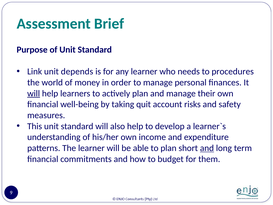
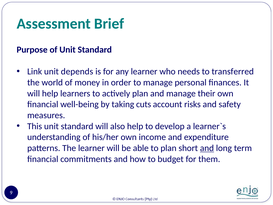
procedures: procedures -> transferred
will at (34, 93) underline: present -> none
quit: quit -> cuts
